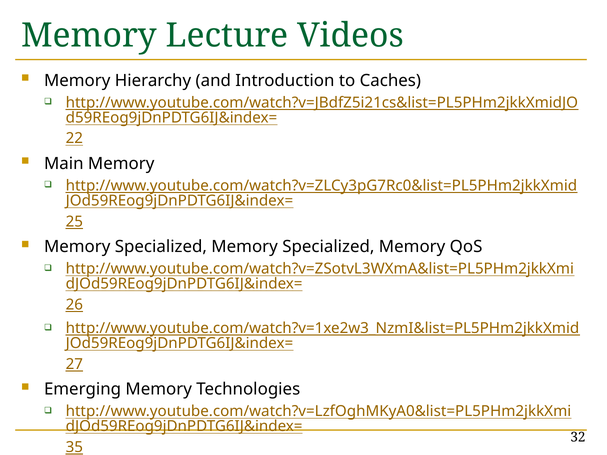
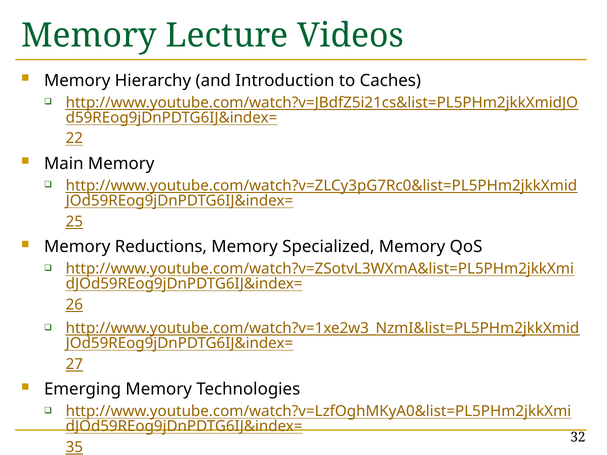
Specialized at (161, 247): Specialized -> Reductions
